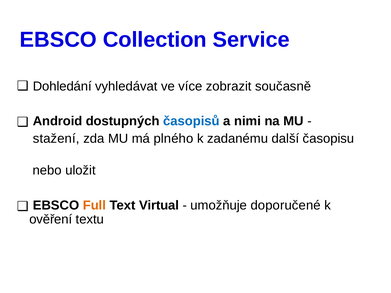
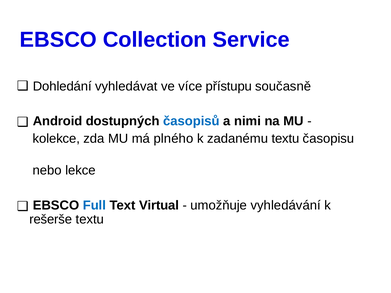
zobrazit: zobrazit -> přístupu
stažení: stažení -> kolekce
zadanému další: další -> textu
uložit: uložit -> lekce
Full colour: orange -> blue
doporučené: doporučené -> vyhledávání
ověření: ověření -> rešerše
